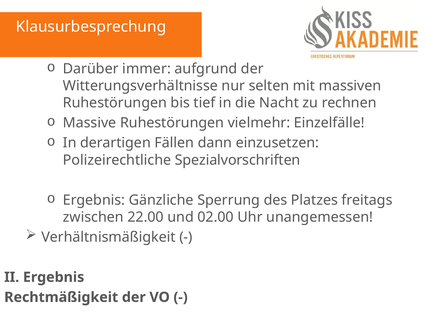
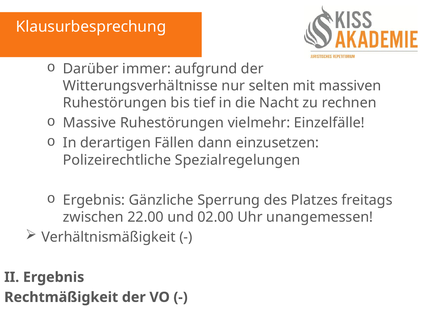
Spezialvorschriften: Spezialvorschriften -> Spezialregelungen
